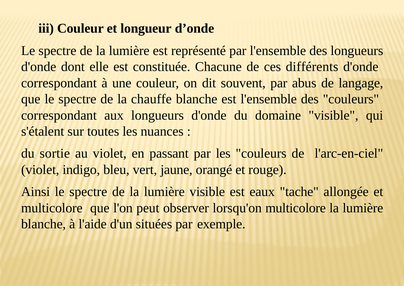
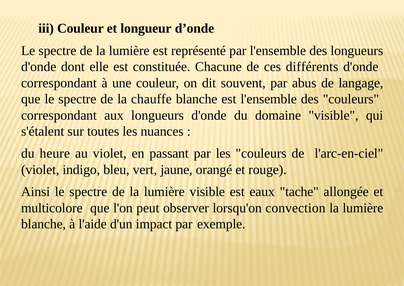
sortie: sortie -> heure
lorsqu'on multicolore: multicolore -> convection
situées: situées -> impact
